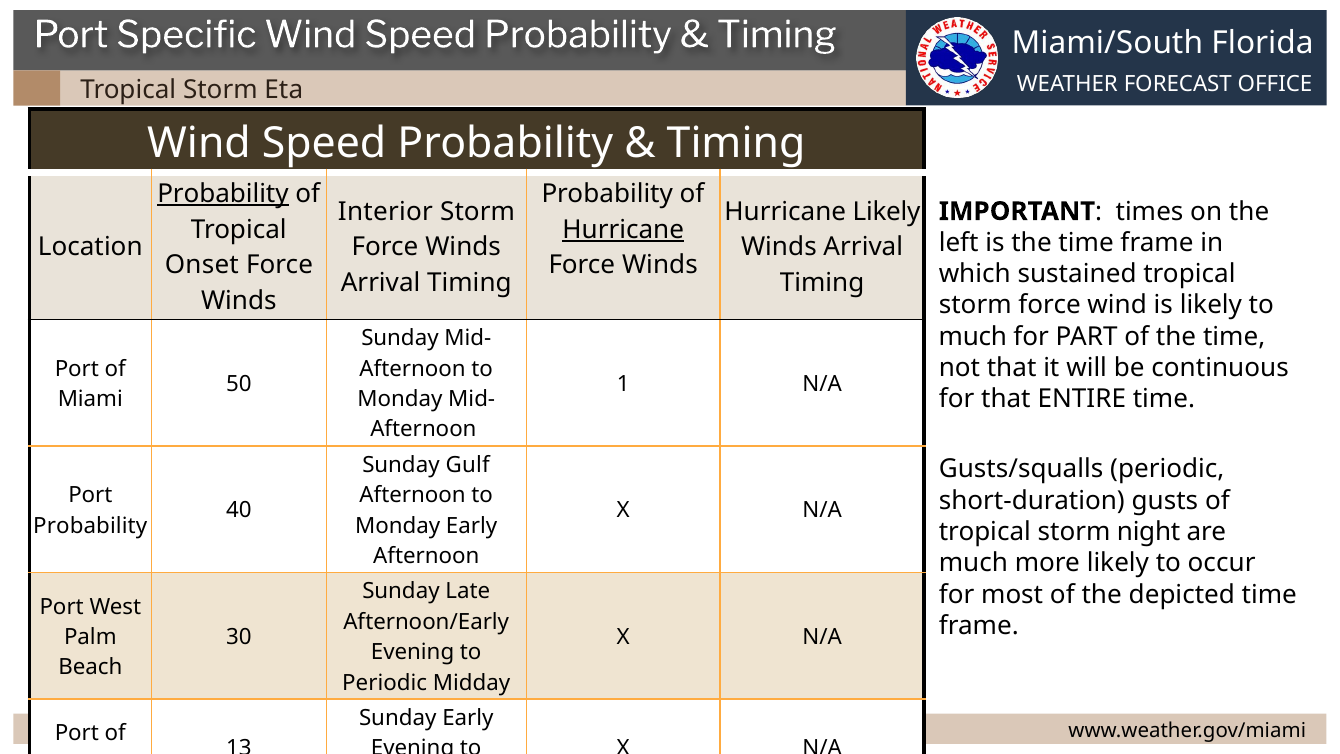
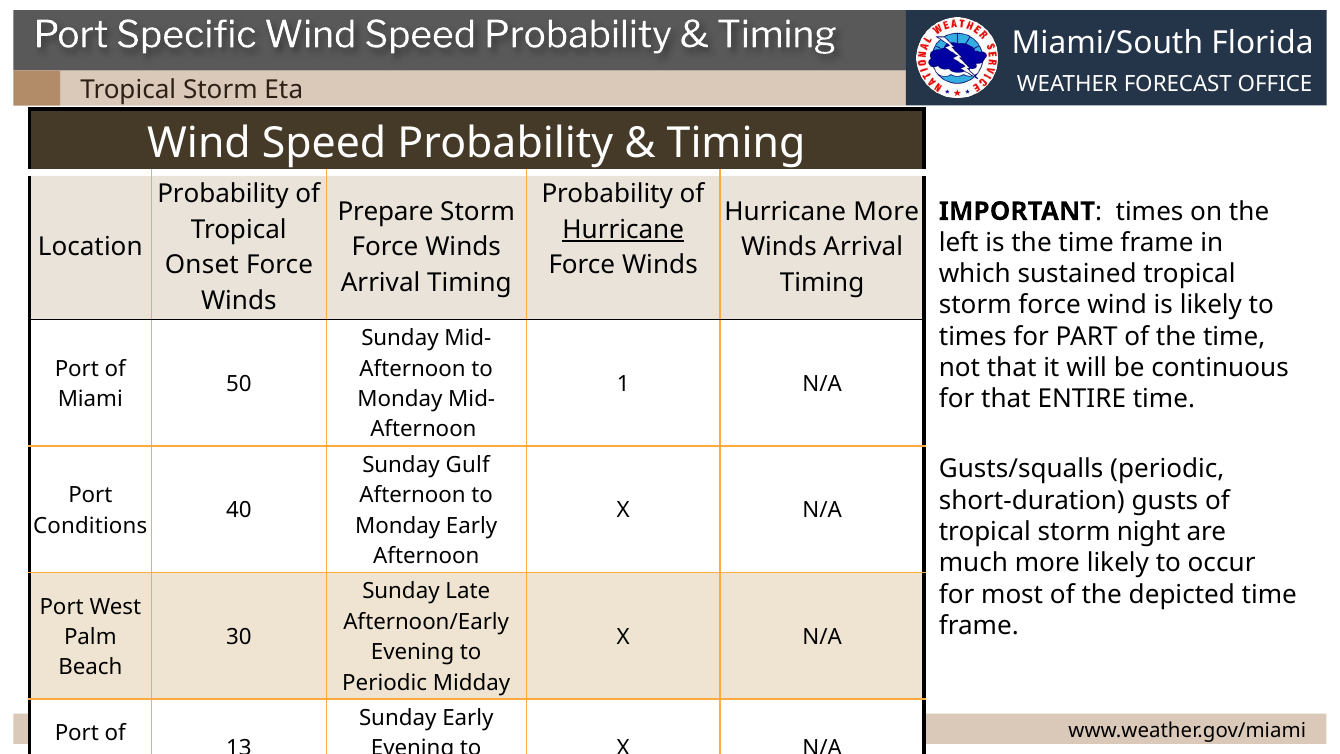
Probability at (223, 194) underline: present -> none
Interior: Interior -> Prepare
Hurricane Likely: Likely -> More
much at (973, 336): much -> times
Probability at (90, 526): Probability -> Conditions
